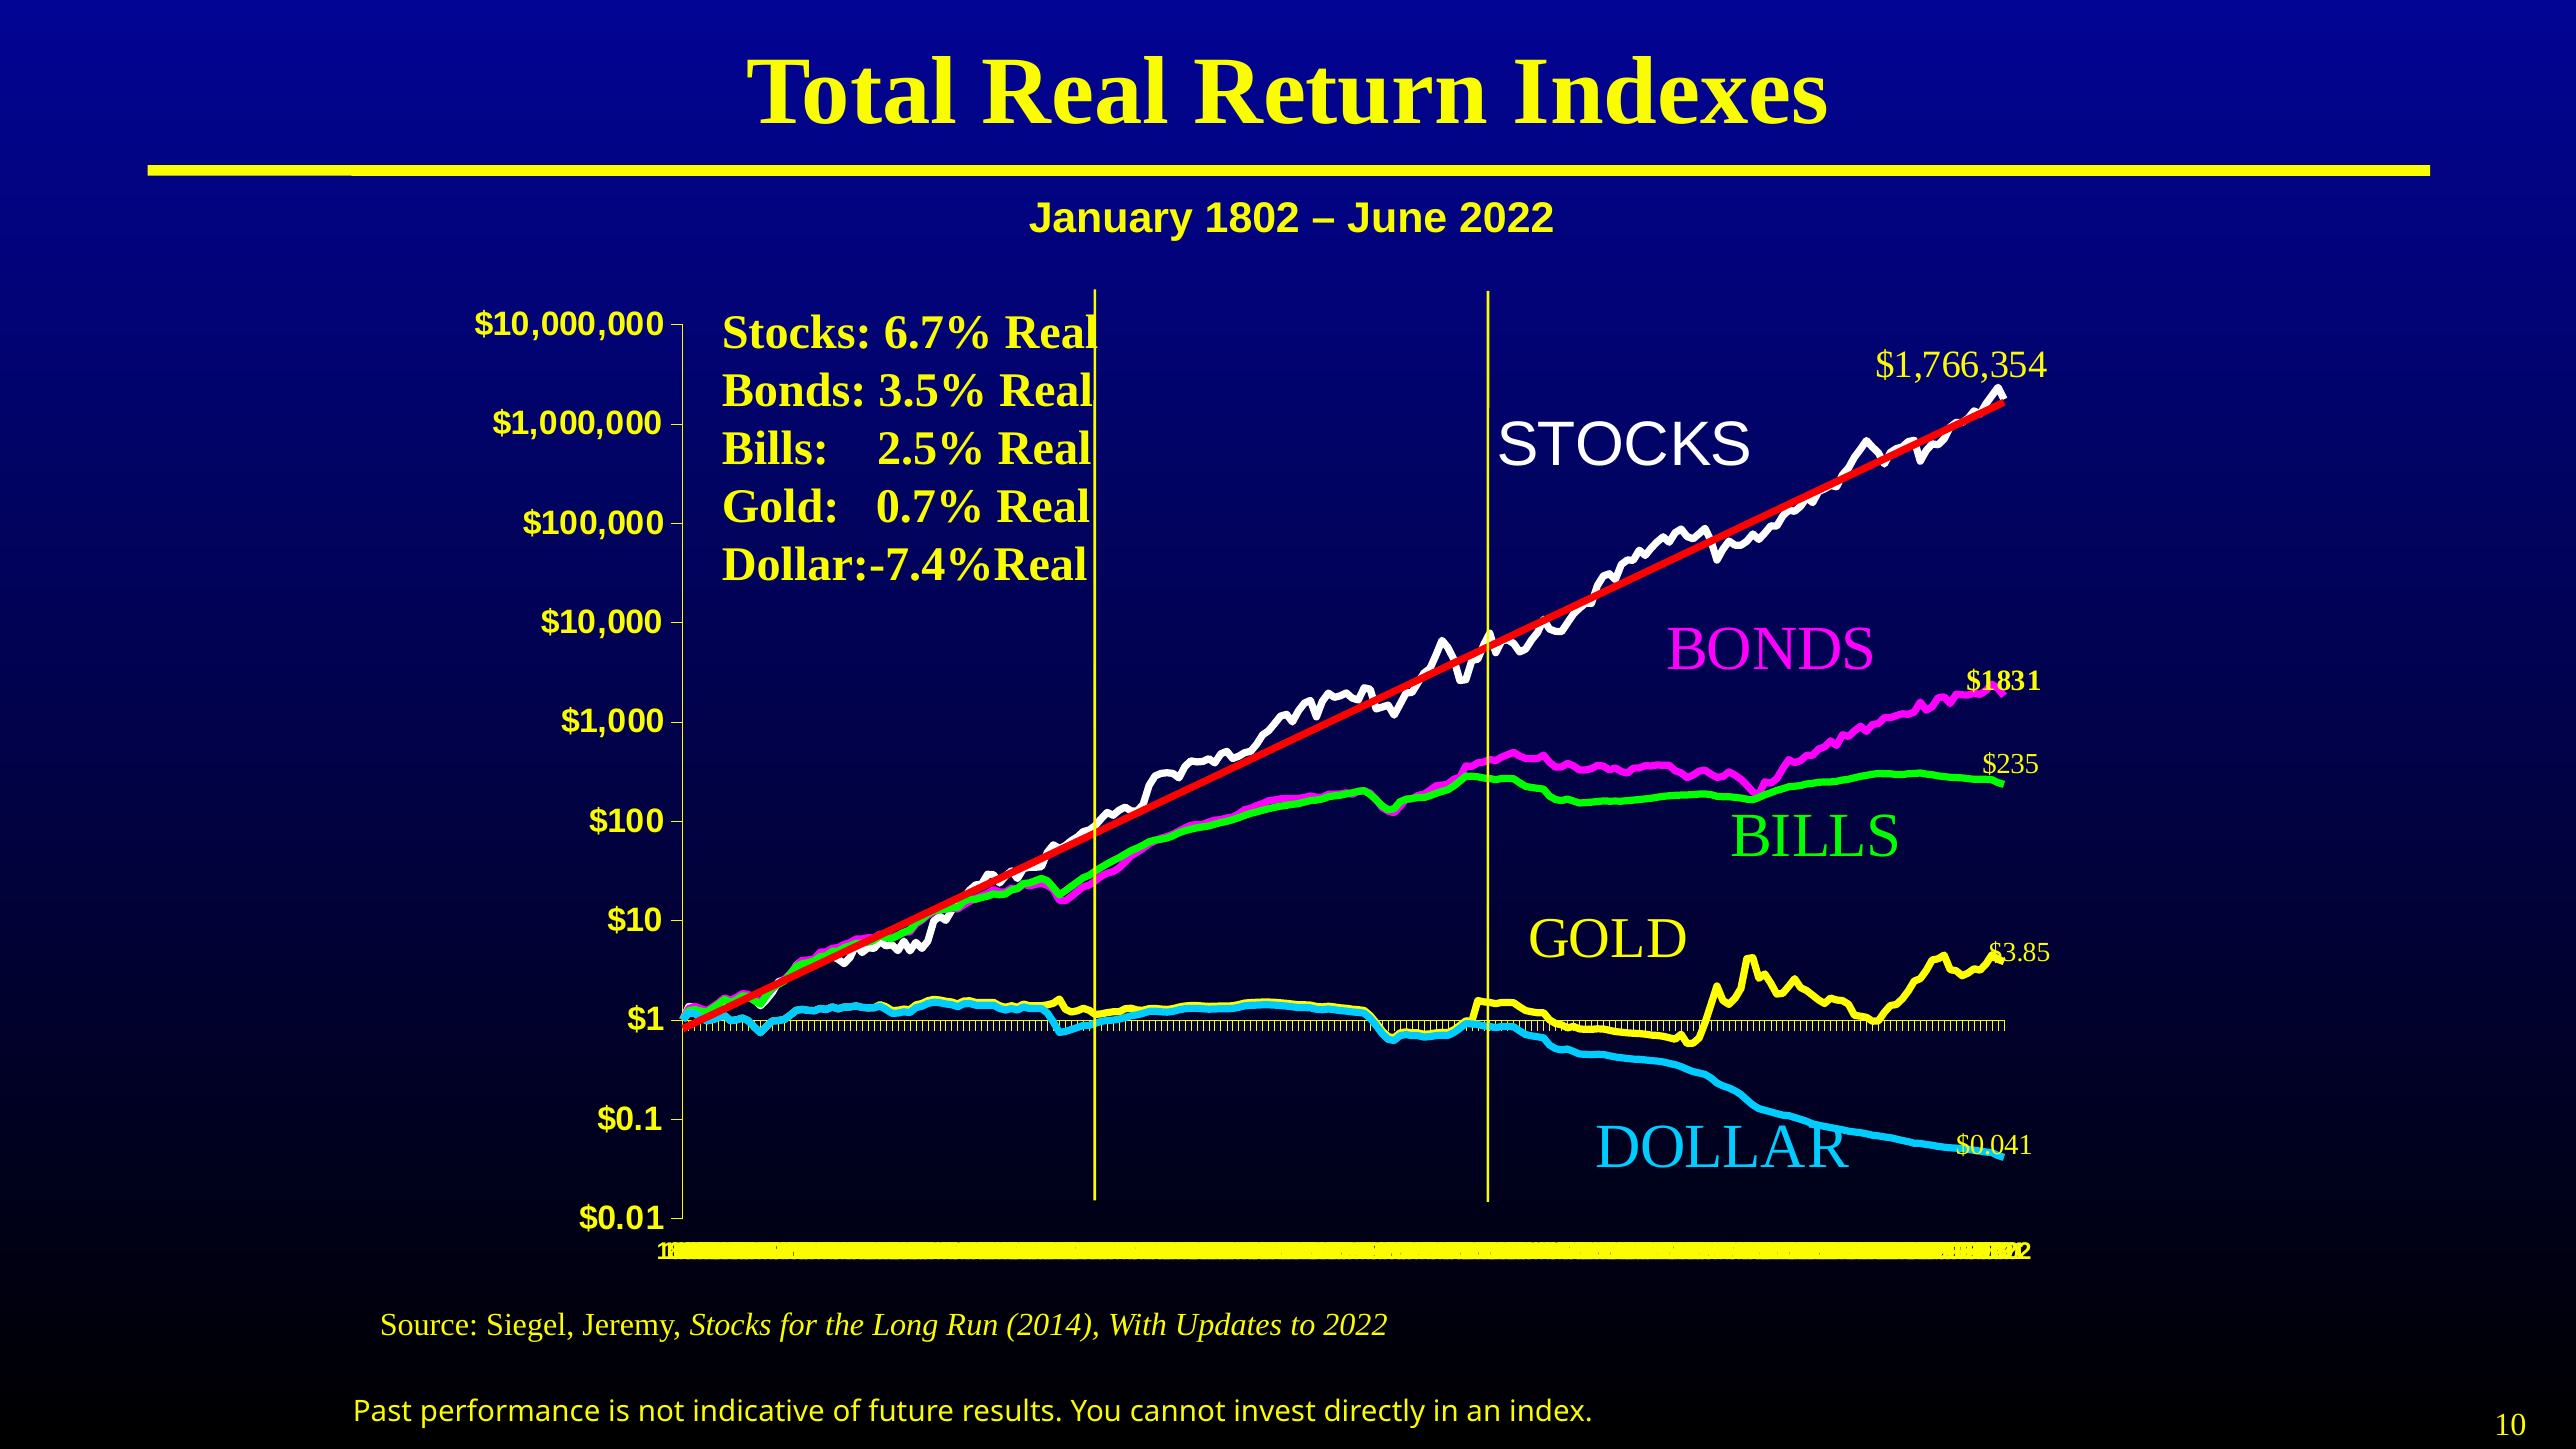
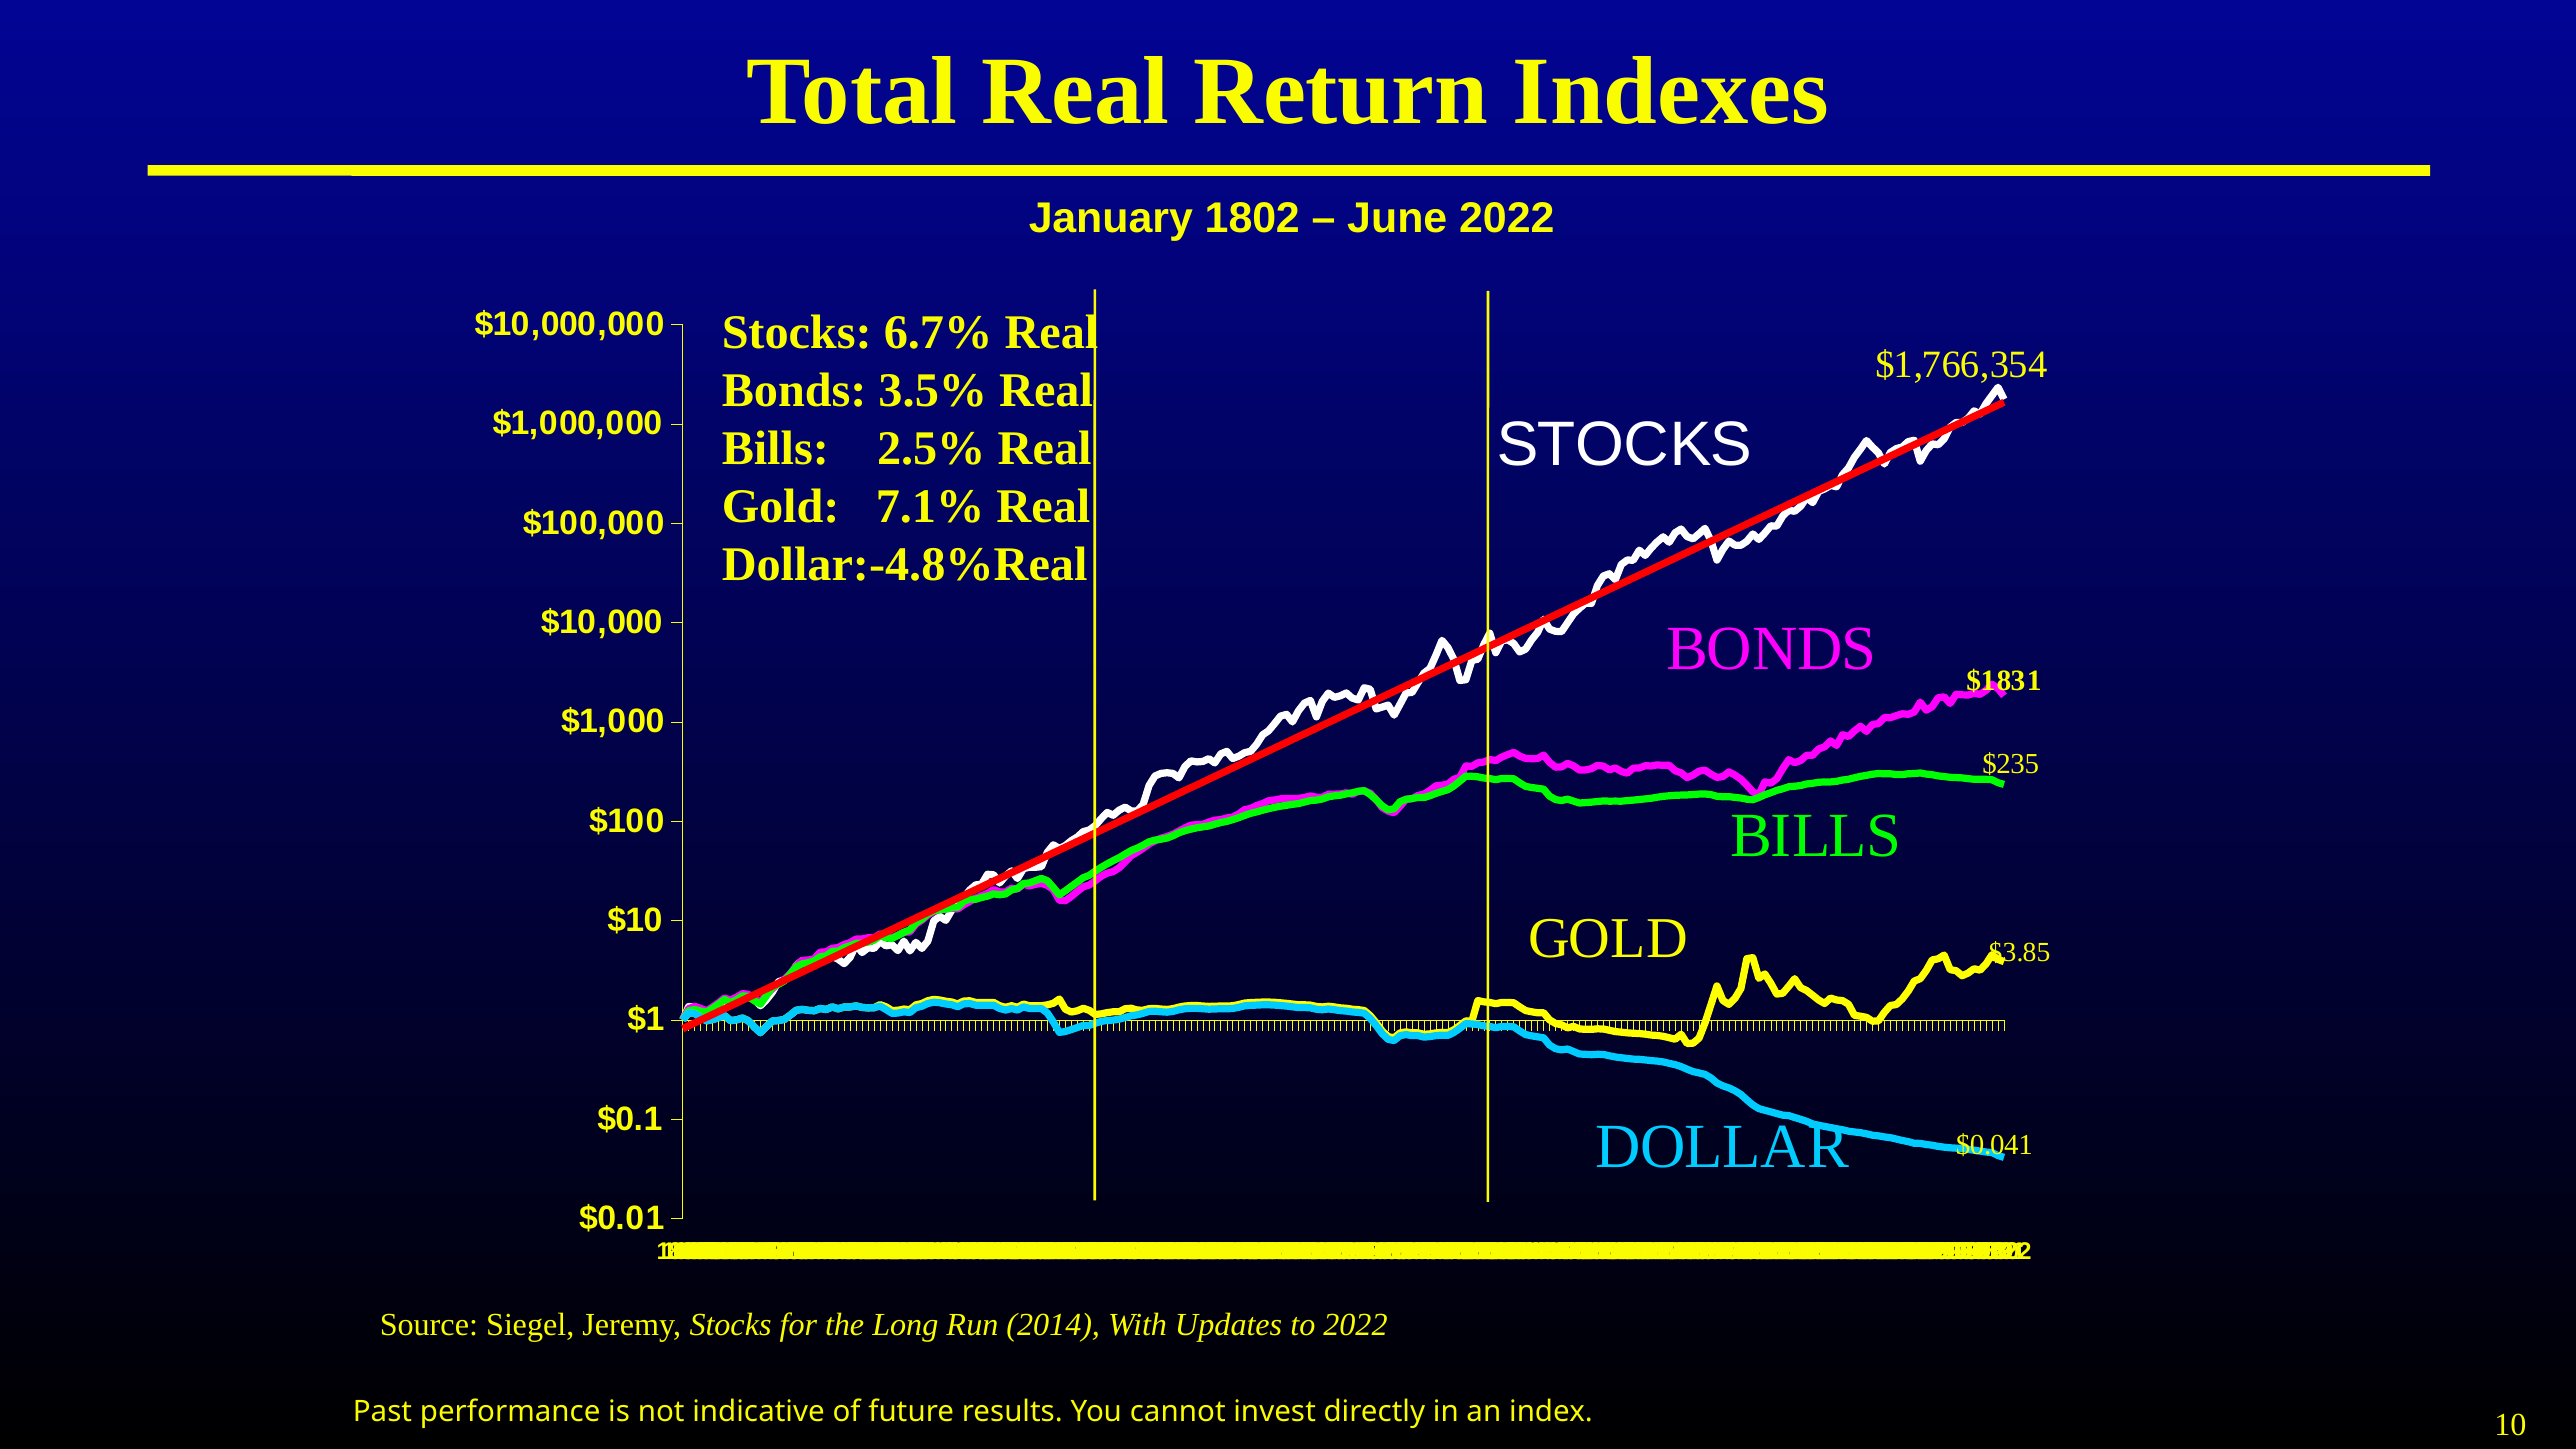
0.7%: 0.7% -> 7.1%
Dollar:-7.4%Real: Dollar:-7.4%Real -> Dollar:-4.8%Real
